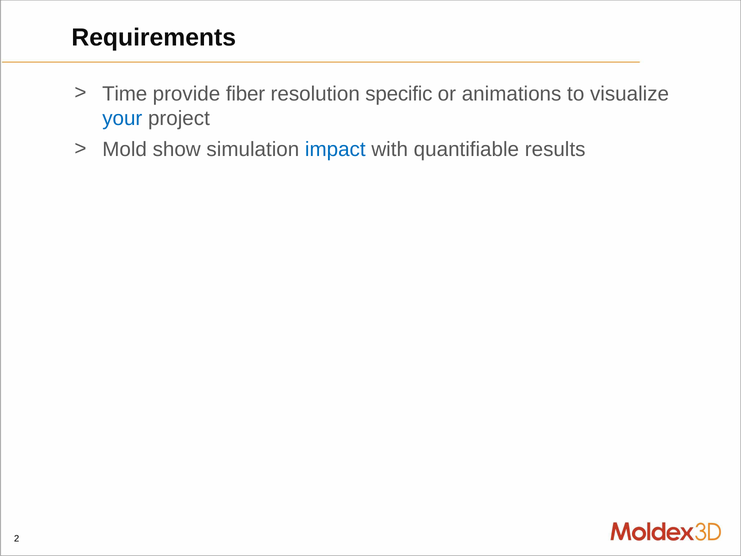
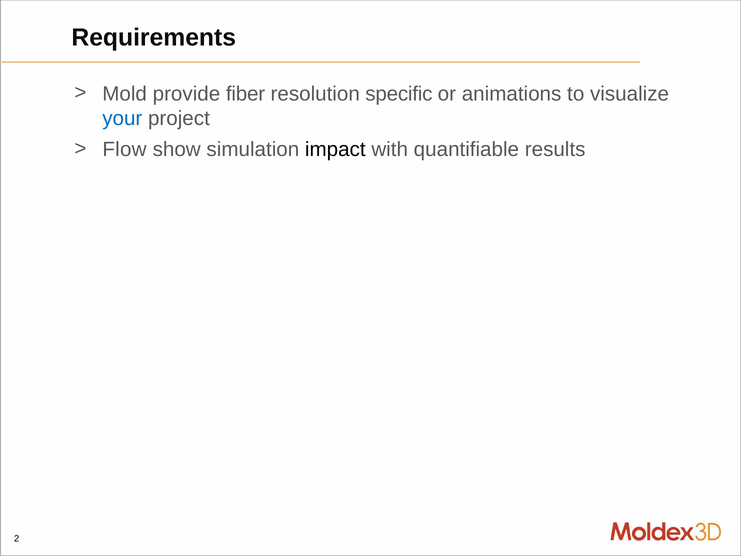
Time: Time -> Mold
Mold: Mold -> Flow
impact colour: blue -> black
